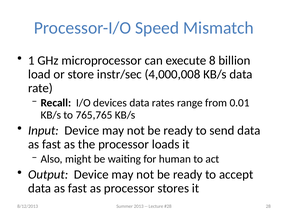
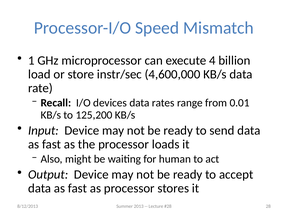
8: 8 -> 4
4,000,008: 4,000,008 -> 4,600,000
765,765: 765,765 -> 125,200
